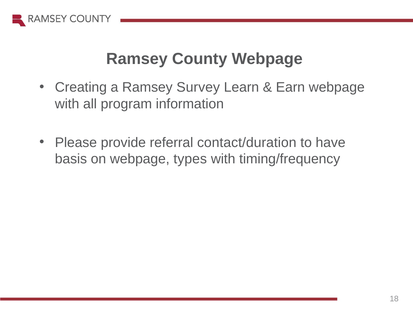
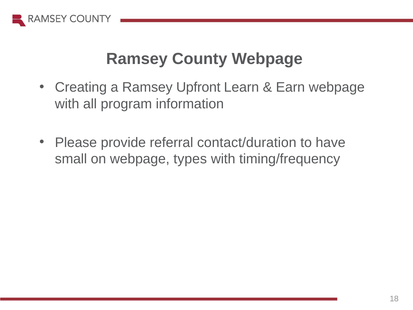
Survey: Survey -> Upfront
basis: basis -> small
